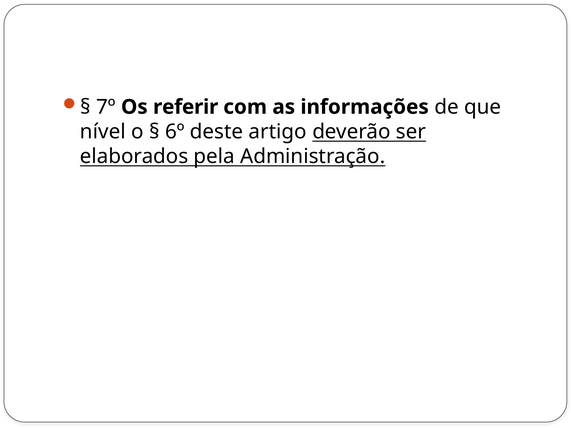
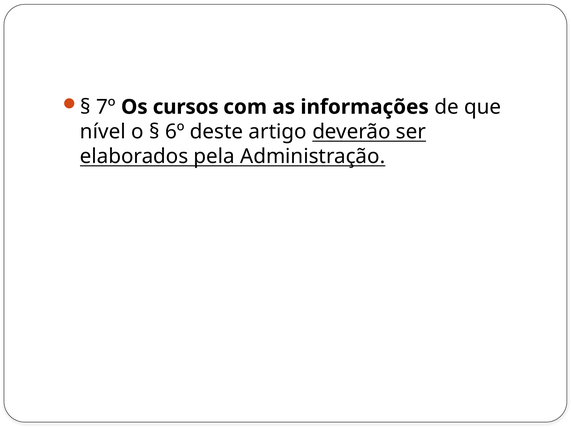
referir: referir -> cursos
